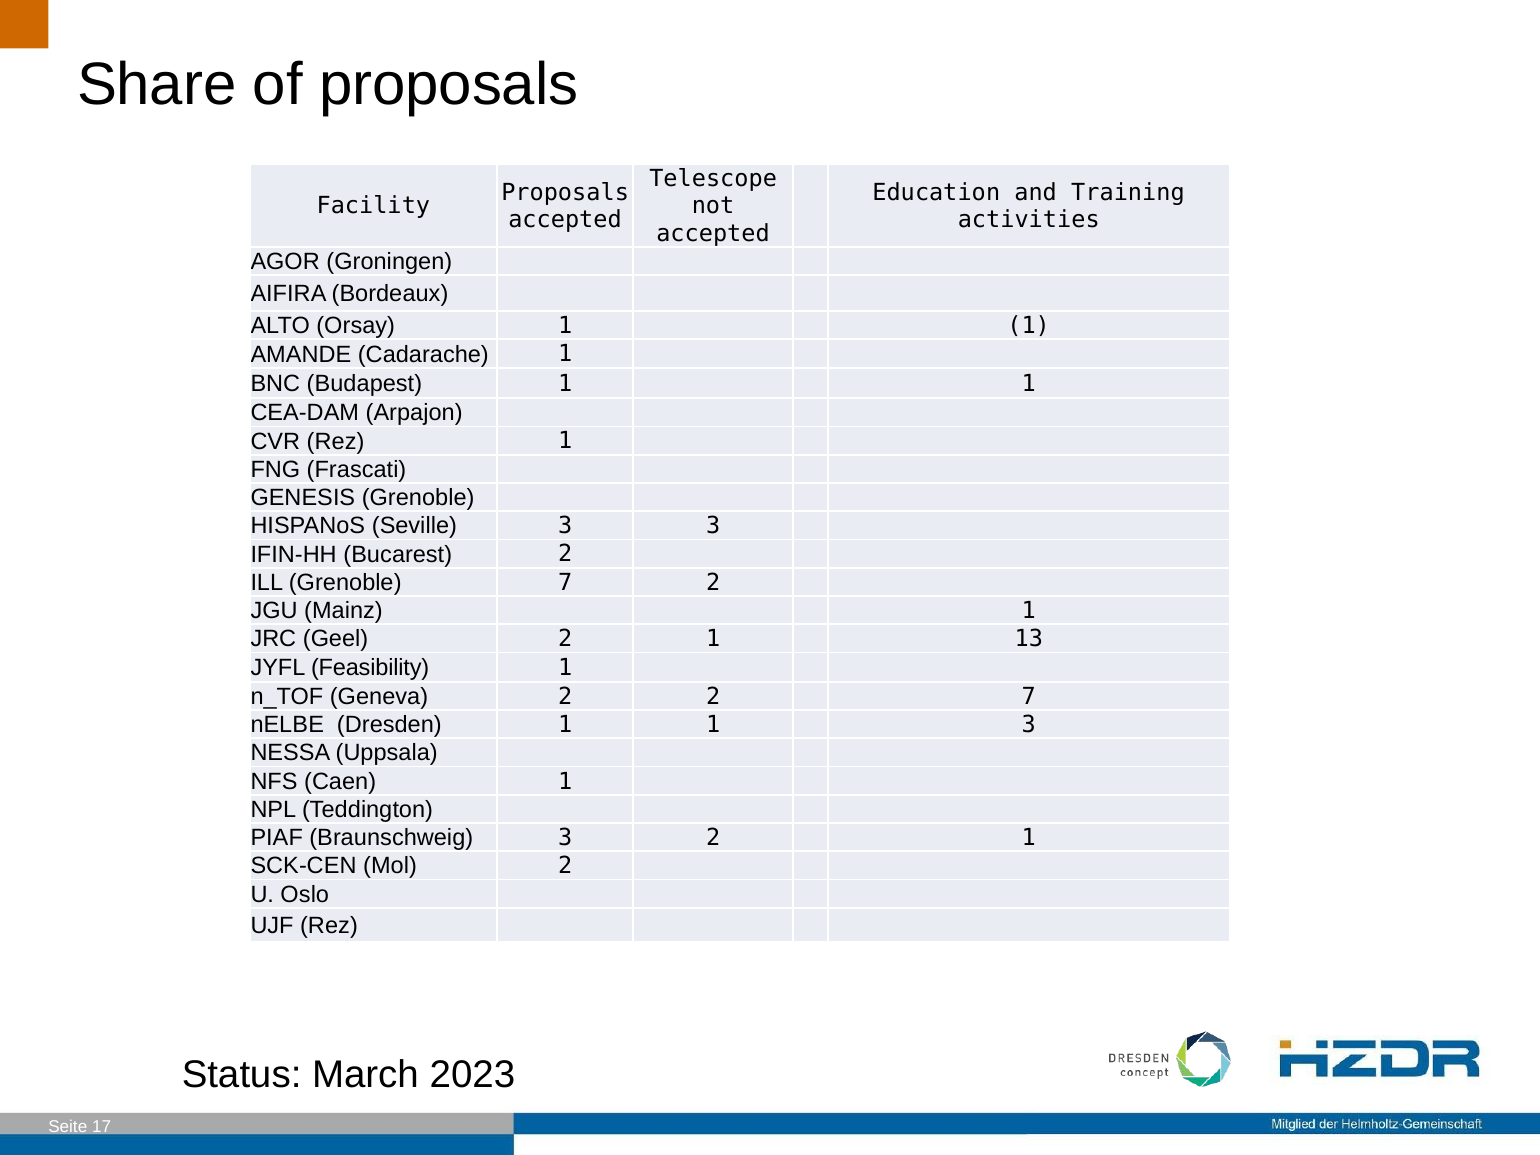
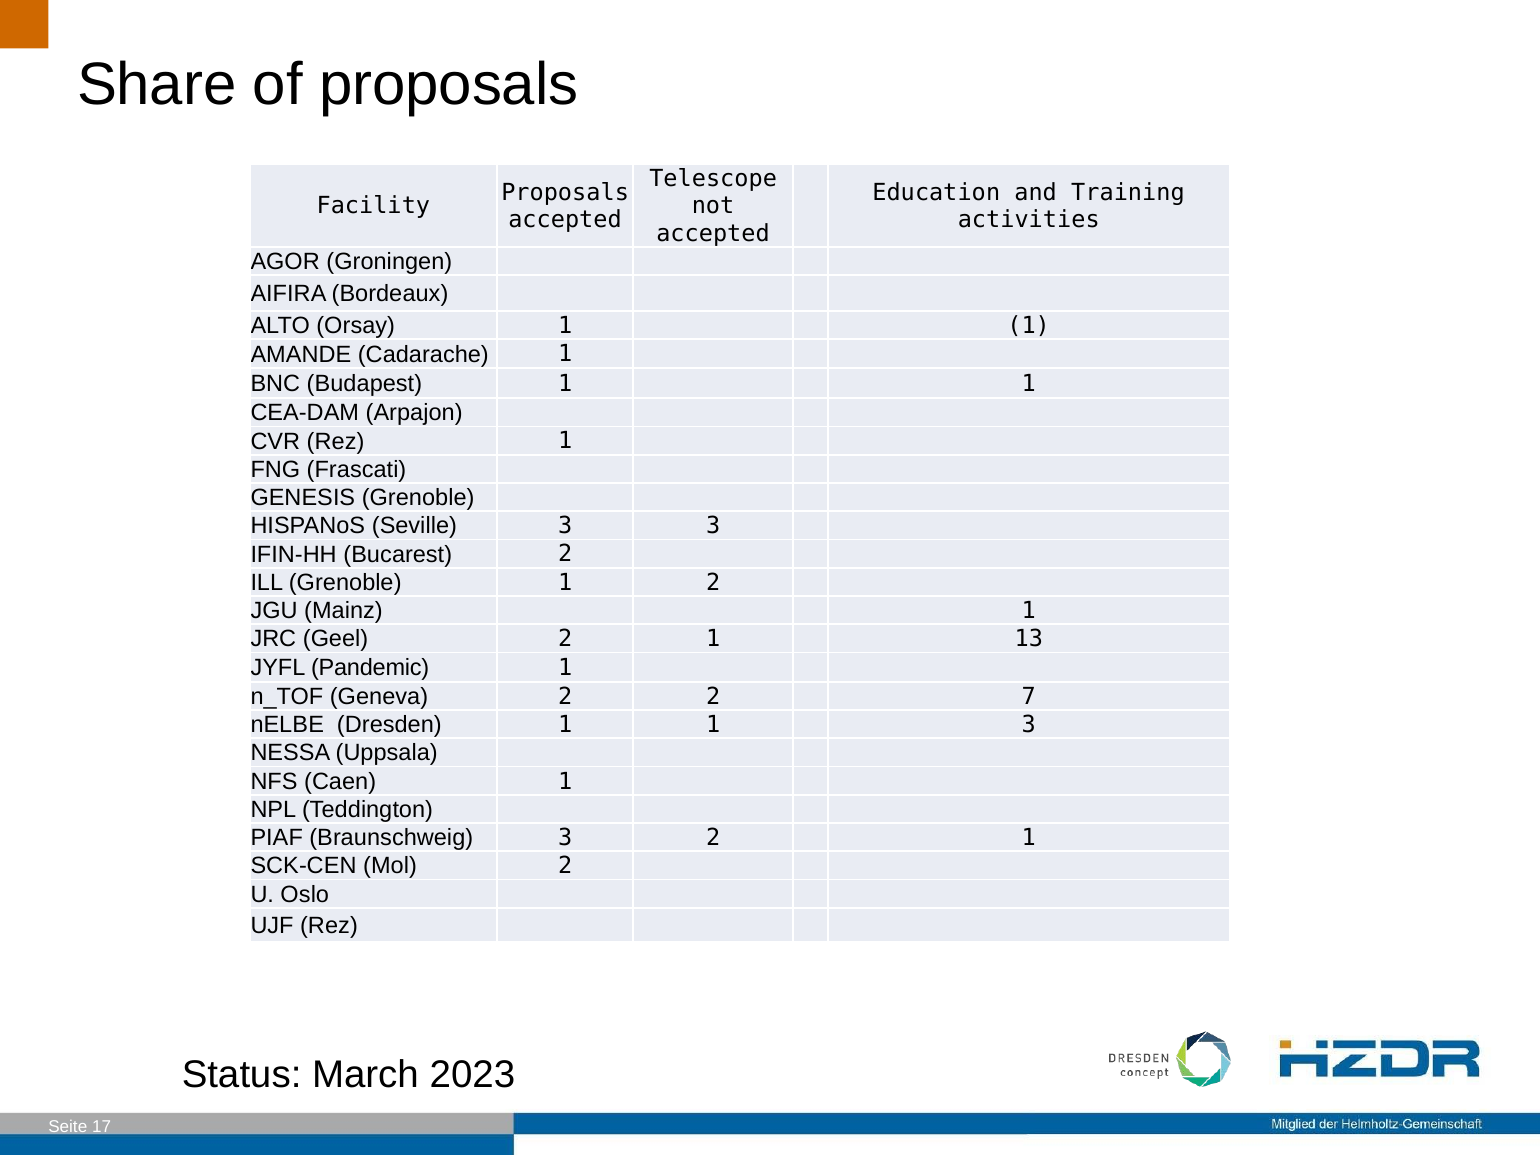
Grenoble 7: 7 -> 1
Feasibility: Feasibility -> Pandemic
